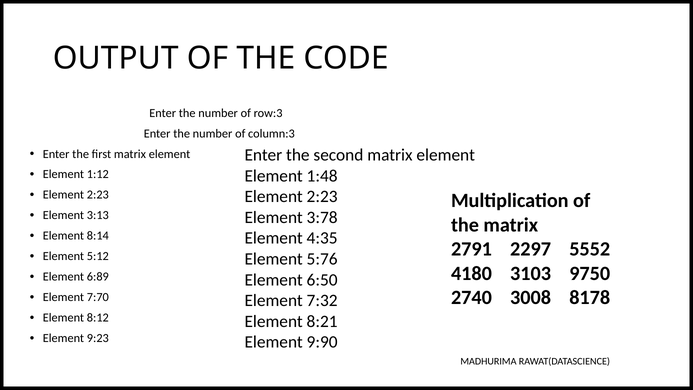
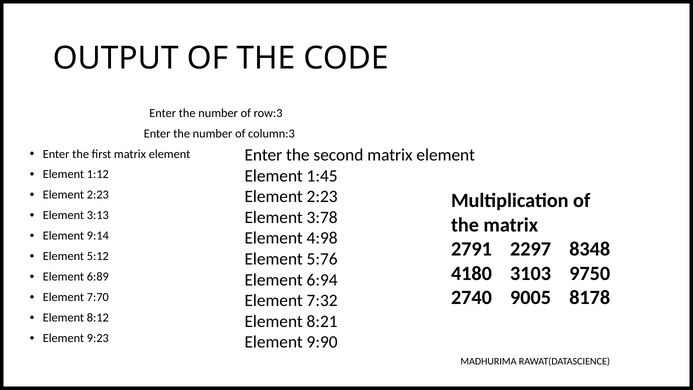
1:48: 1:48 -> 1:45
8:14: 8:14 -> 9:14
4:35: 4:35 -> 4:98
5552: 5552 -> 8348
6:50: 6:50 -> 6:94
3008: 3008 -> 9005
